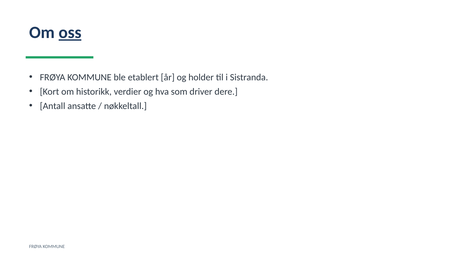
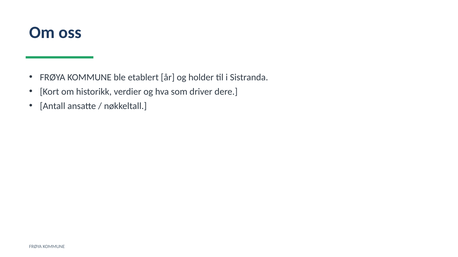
oss underline: present -> none
